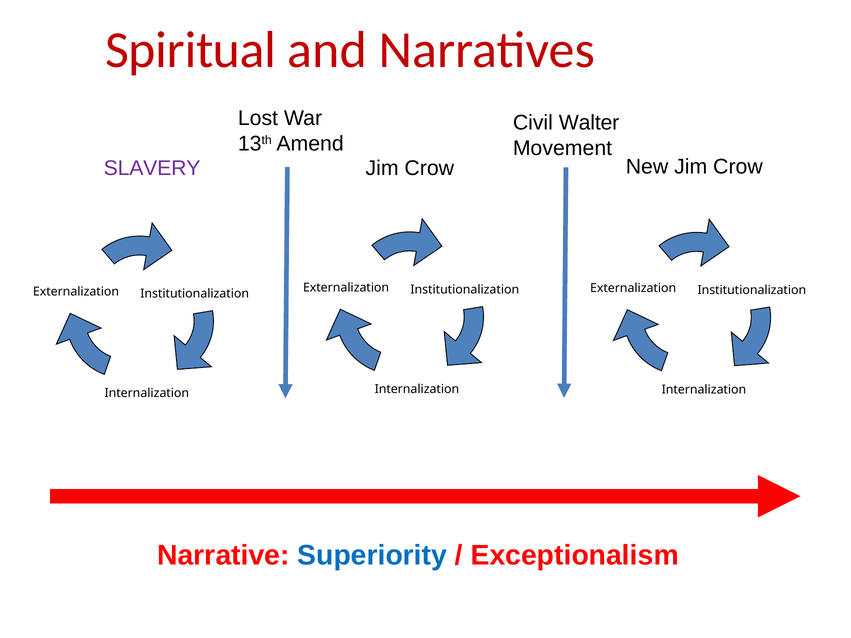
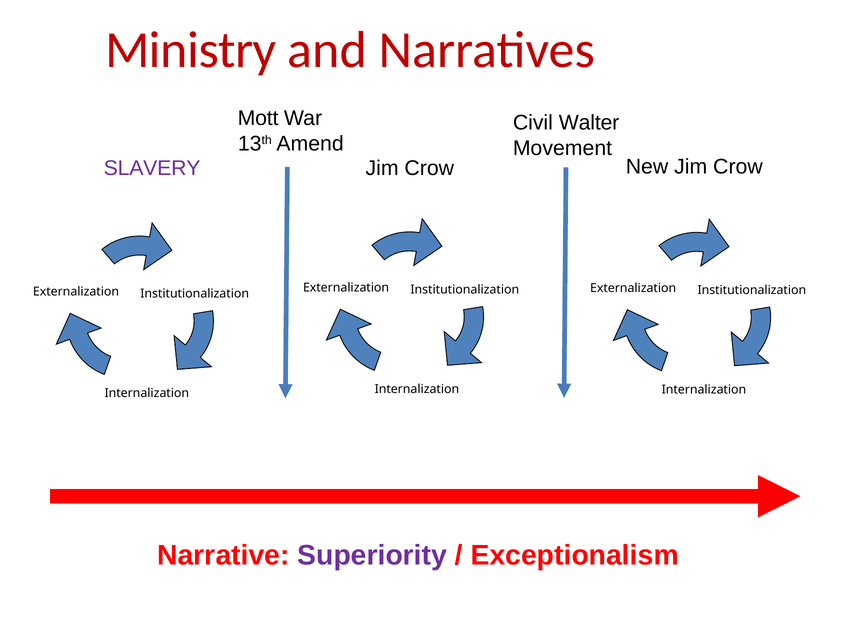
Spiritual: Spiritual -> Ministry
Lost: Lost -> Mott
Superiority colour: blue -> purple
